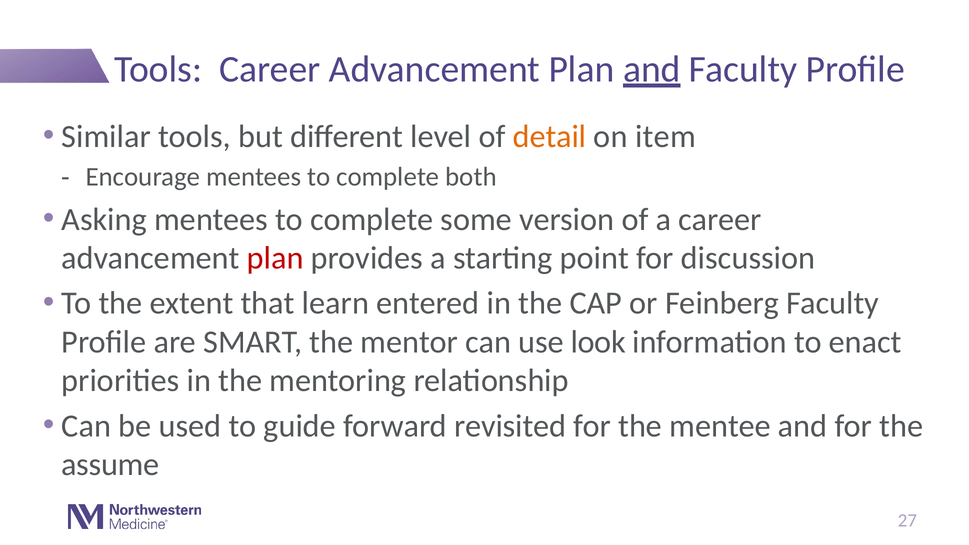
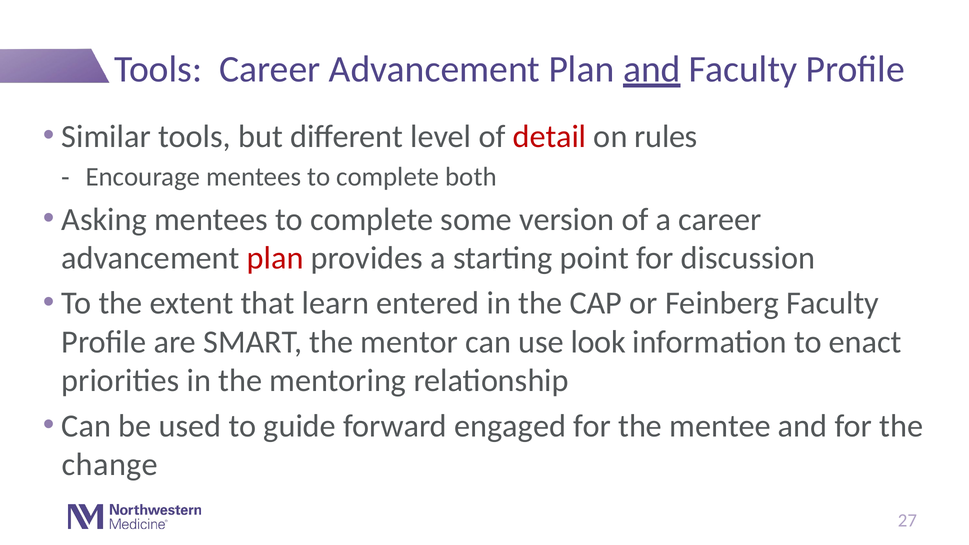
detail colour: orange -> red
item: item -> rules
revisited: revisited -> engaged
assume: assume -> change
